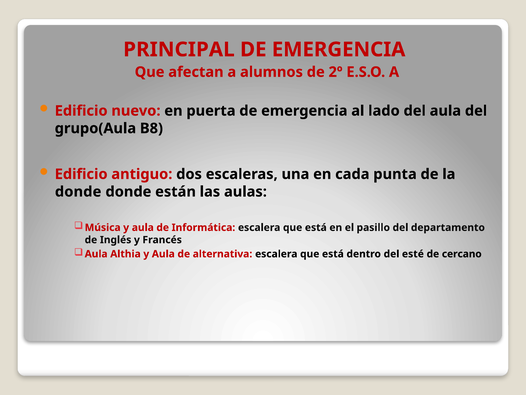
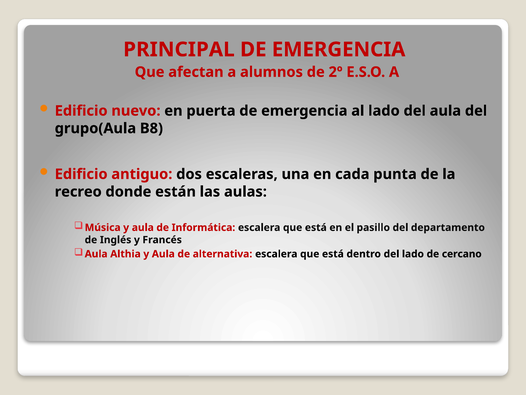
donde at (78, 191): donde -> recreo
del esté: esté -> lado
